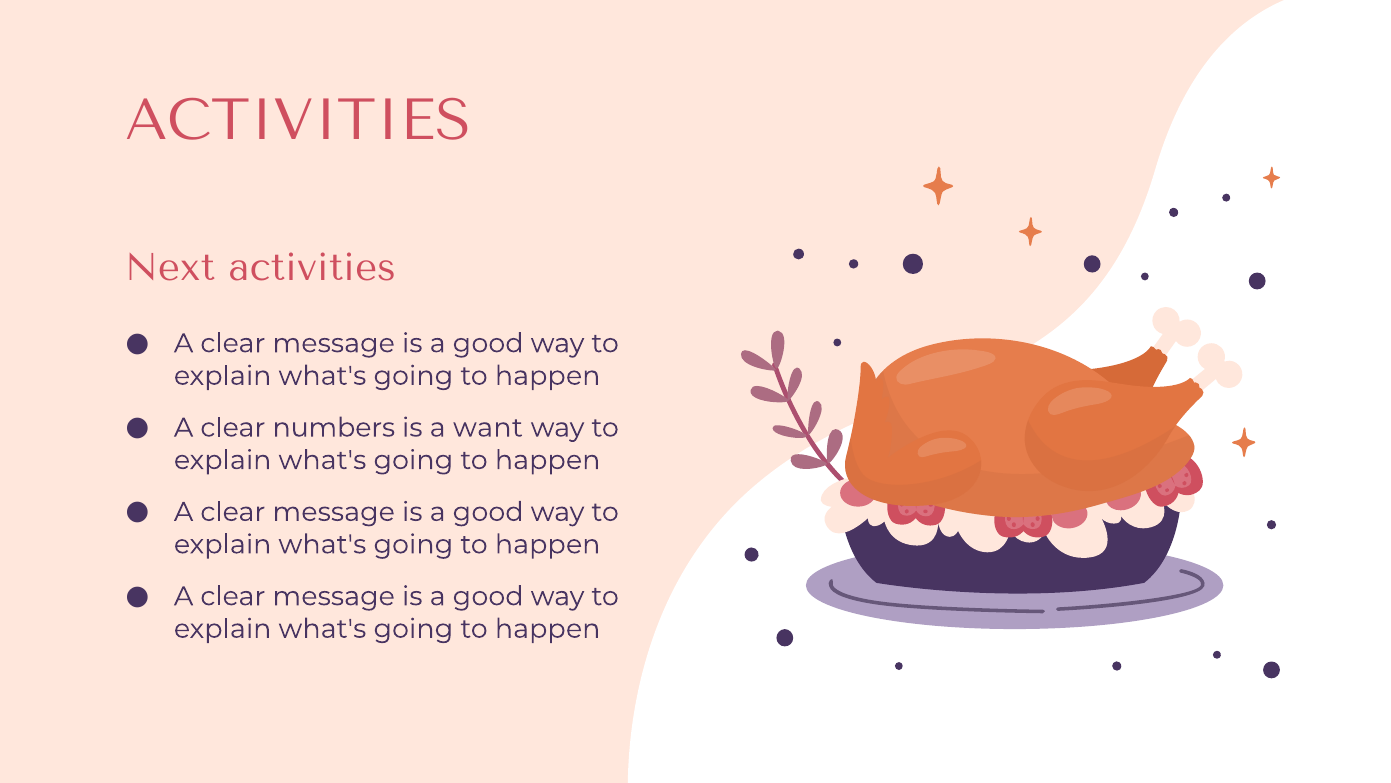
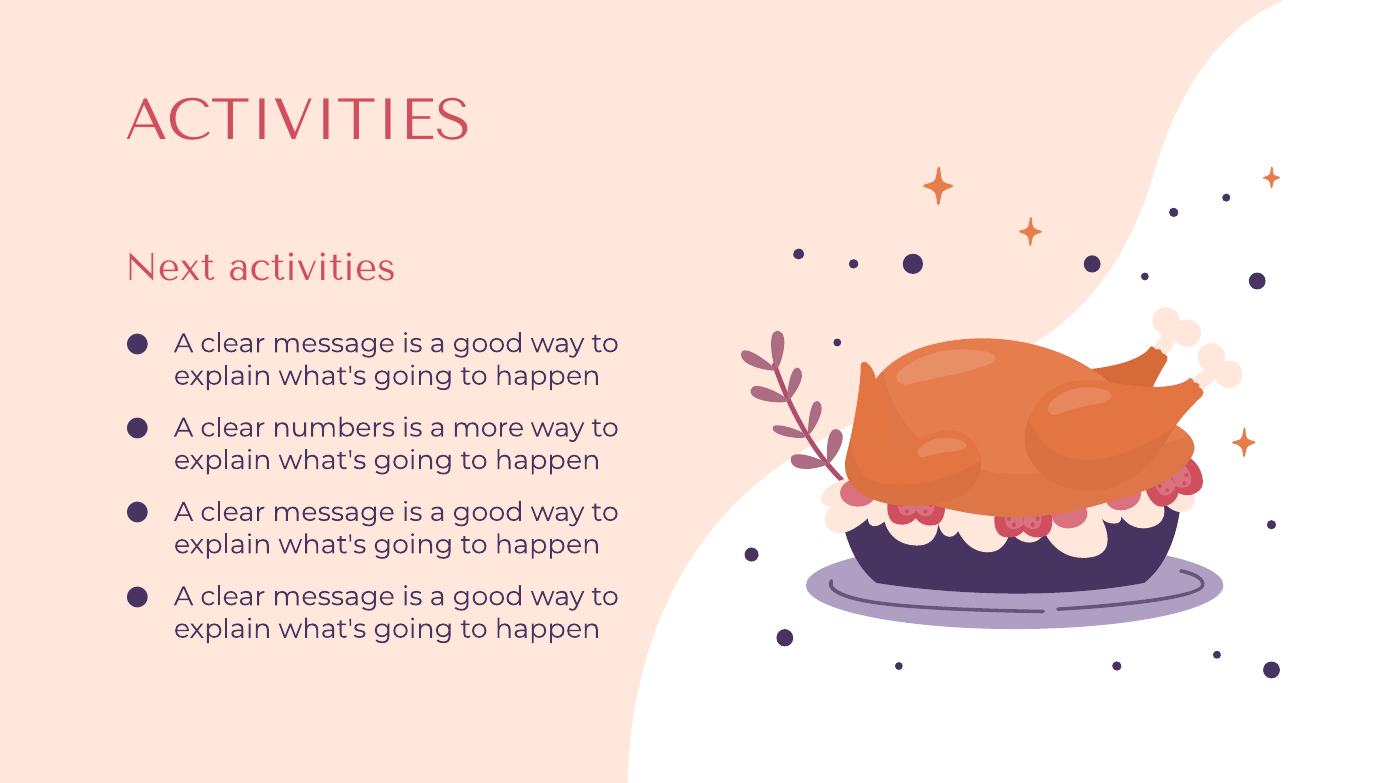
want: want -> more
